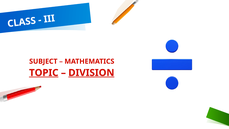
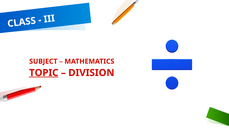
DIVISION underline: present -> none
